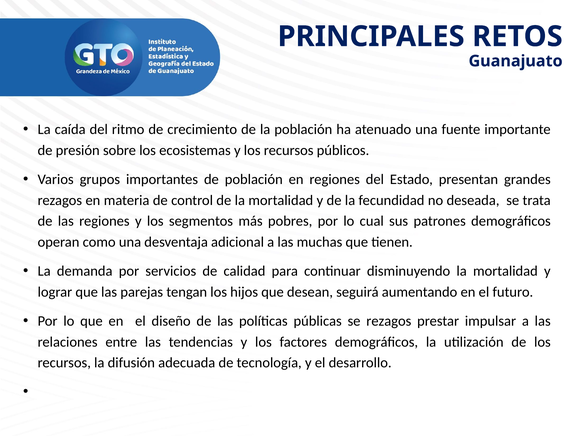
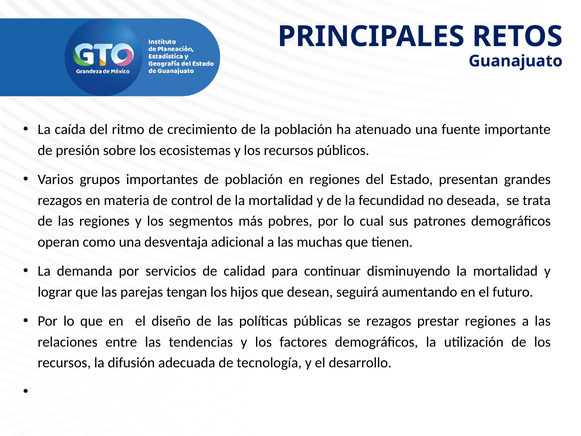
prestar impulsar: impulsar -> regiones
